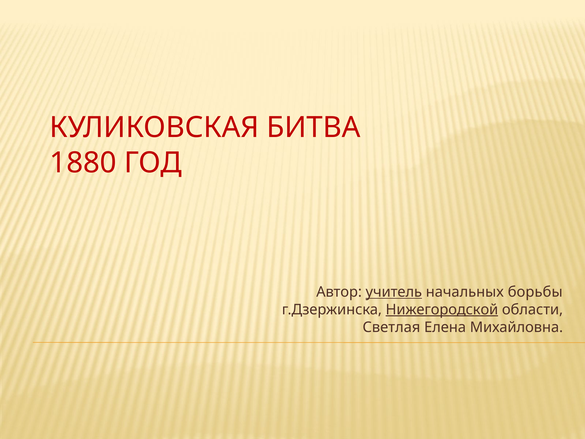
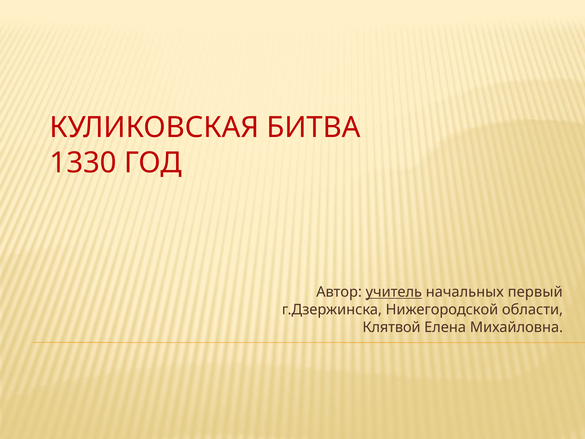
1880: 1880 -> 1330
борьбы: борьбы -> первый
Нижегородской underline: present -> none
Светлая: Светлая -> Клятвой
